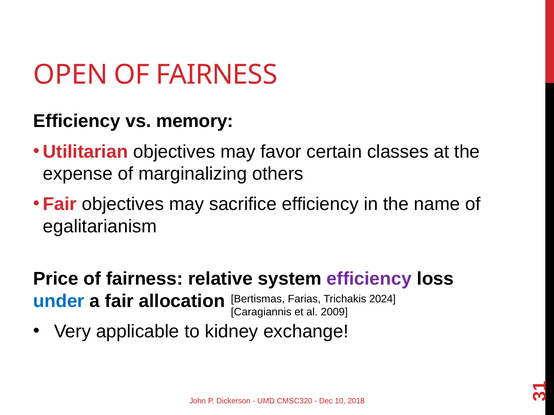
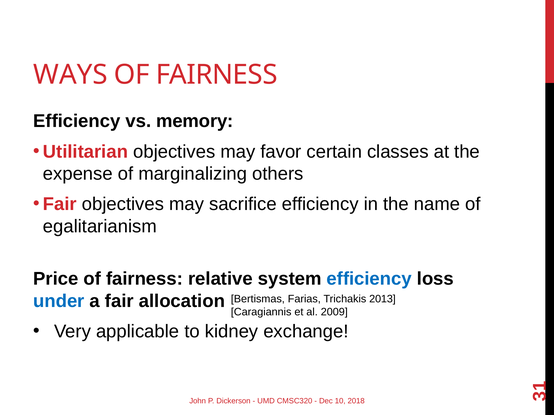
OPEN: OPEN -> WAYS
efficiency at (369, 279) colour: purple -> blue
2024: 2024 -> 2013
